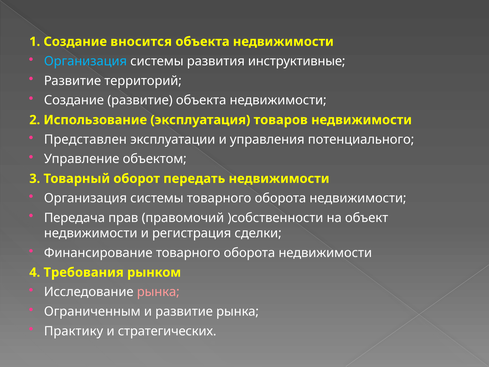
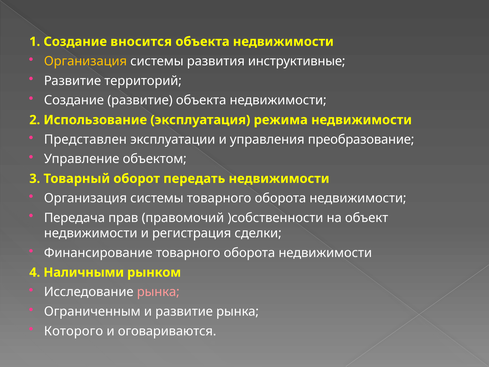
Организация at (85, 61) colour: light blue -> yellow
товаров: товаров -> режима
потенциального: потенциального -> преобразование
Требования: Требования -> Наличными
Практику: Практику -> Которого
стратегических: стратегических -> оговариваются
